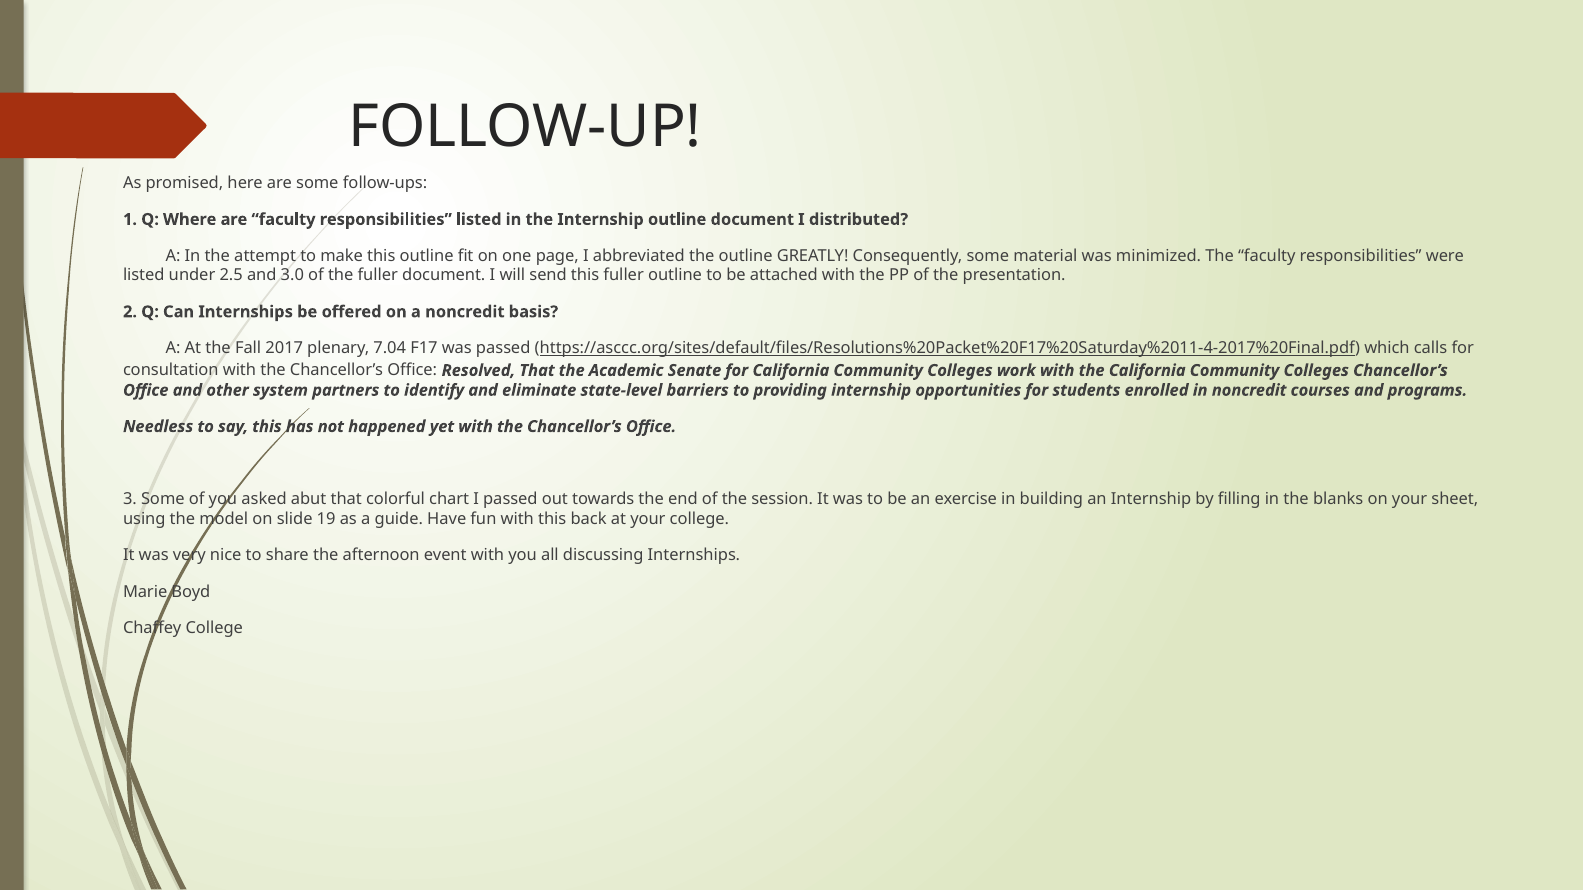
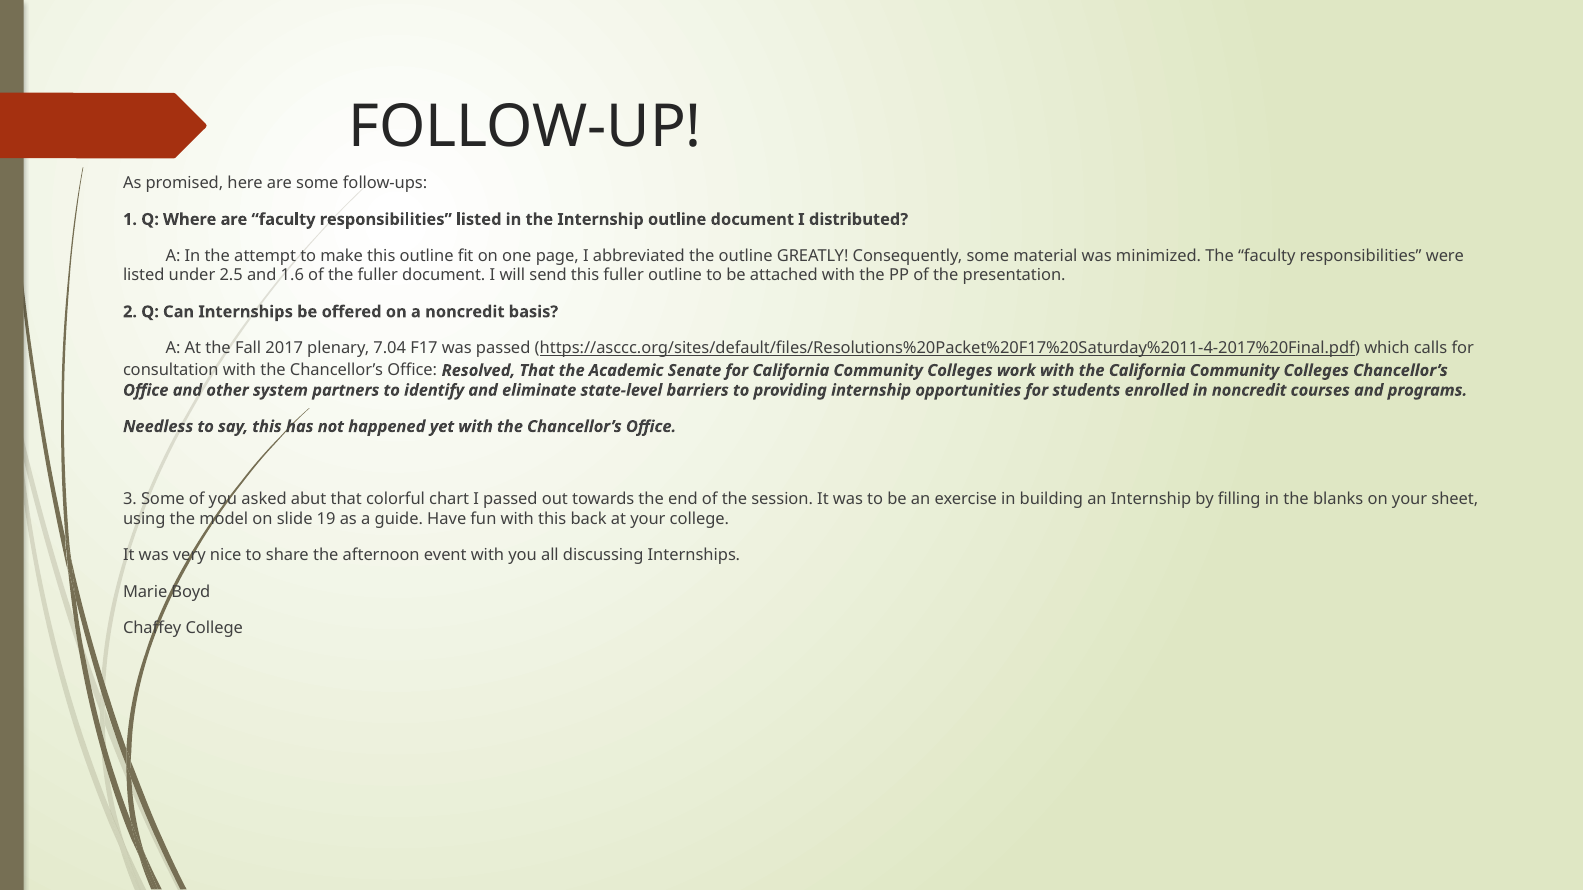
3.0: 3.0 -> 1.6
